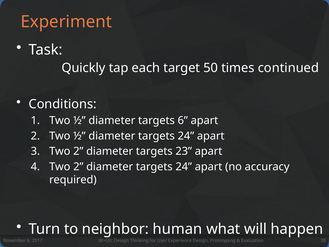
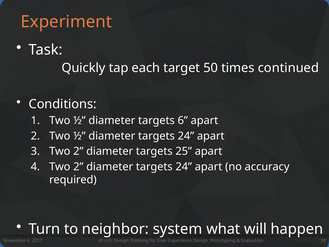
23: 23 -> 25
human: human -> system
